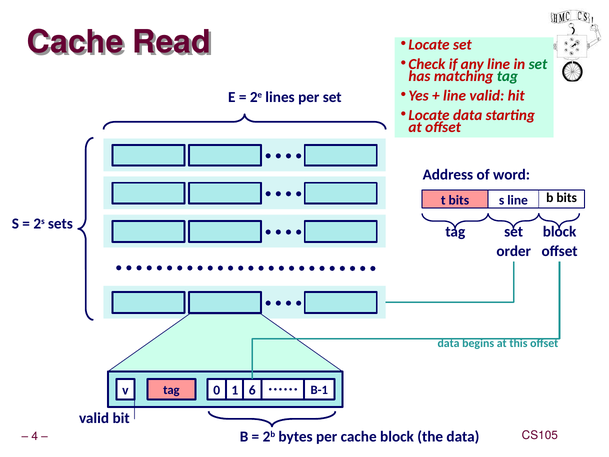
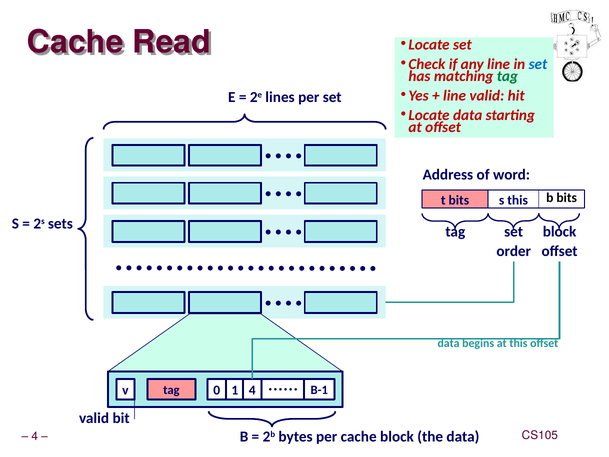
set at (538, 64) colour: green -> blue
s line: line -> this
1 6: 6 -> 4
